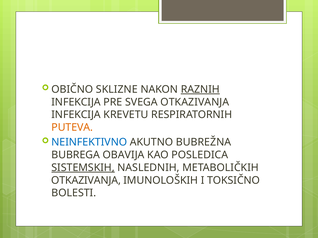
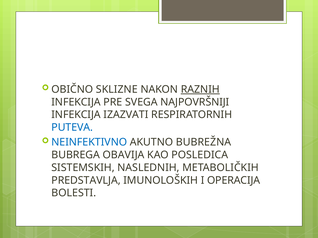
SVEGA OTKAZIVANJA: OTKAZIVANJA -> NAJPOVRŠNIJI
KREVETU: KREVETU -> IZAZVATI
PUTEVA colour: orange -> blue
SISTEMSKIH underline: present -> none
OTKAZIVANJA at (86, 181): OTKAZIVANJA -> PREDSTAVLJA
TOKSIČNO: TOKSIČNO -> OPERACIJA
